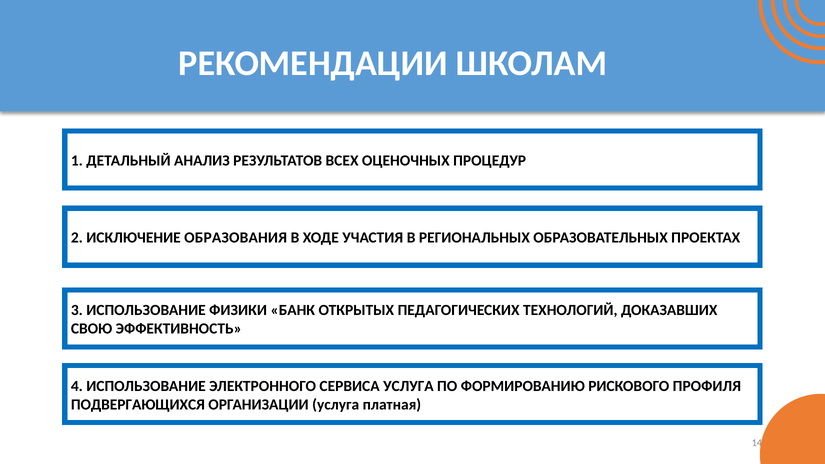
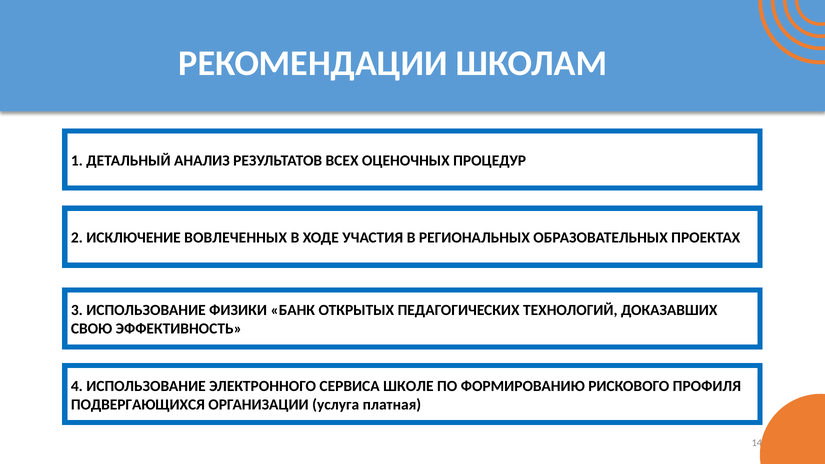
ОБРАЗОВАНИЯ: ОБРАЗОВАНИЯ -> ВОВЛЕЧЕННЫХ
СЕРВИСА УСЛУГА: УСЛУГА -> ШКОЛЕ
